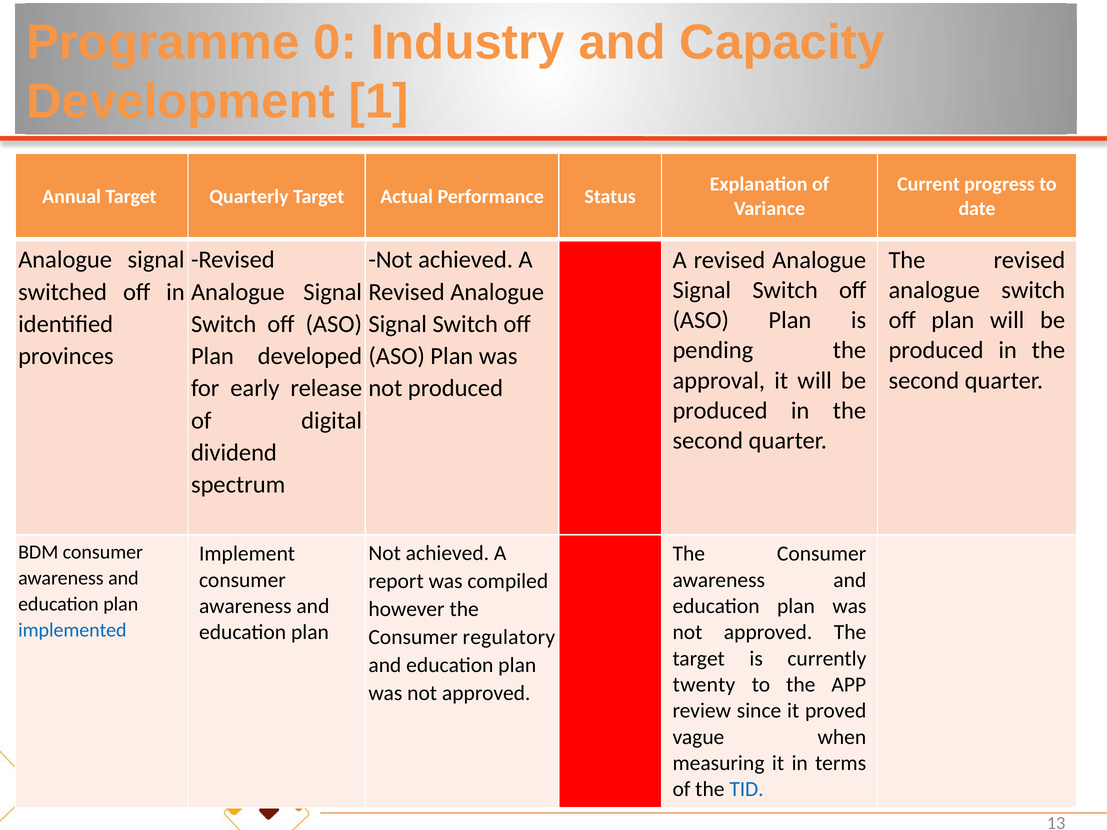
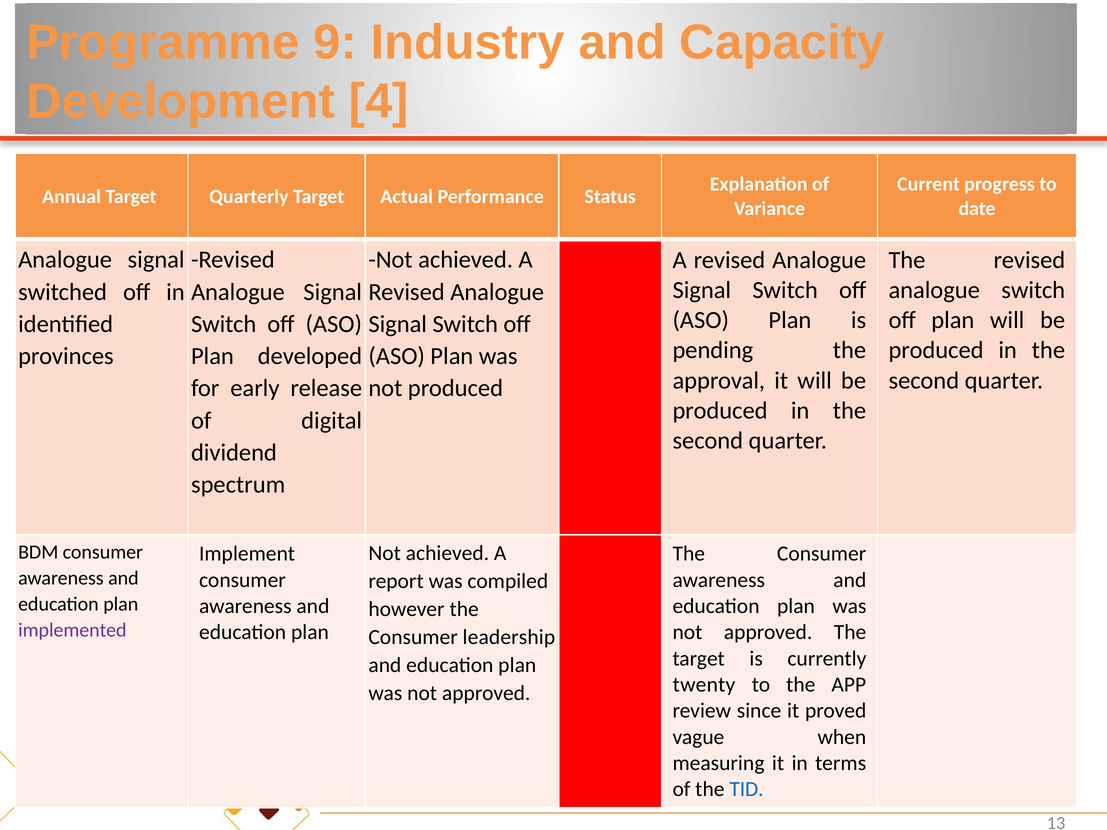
0: 0 -> 9
1: 1 -> 4
implemented colour: blue -> purple
regulatory: regulatory -> leadership
